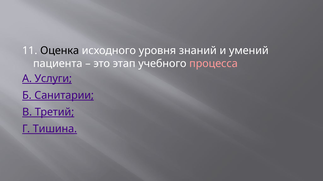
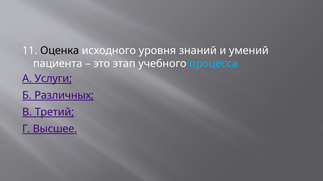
процесса colour: pink -> light blue
Санитарии: Санитарии -> Различных
Тишина: Тишина -> Высшее
